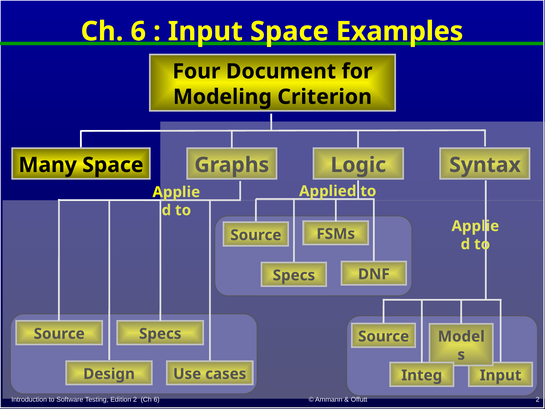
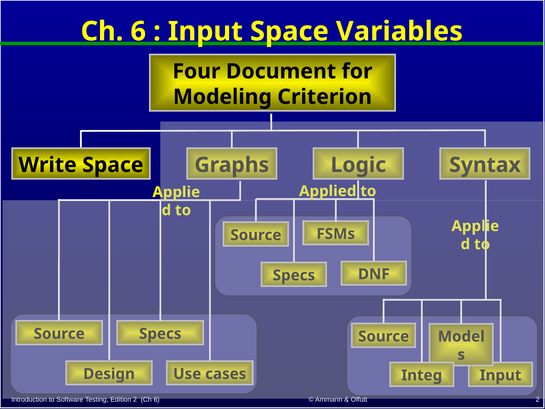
Examples: Examples -> Variables
Many: Many -> Write
